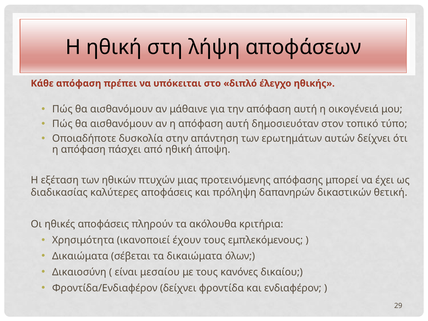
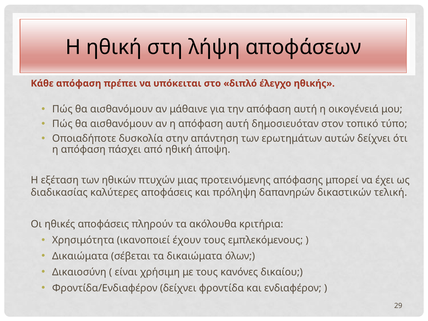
θετική: θετική -> τελική
μεσαίου: μεσαίου -> χρήσιμη
